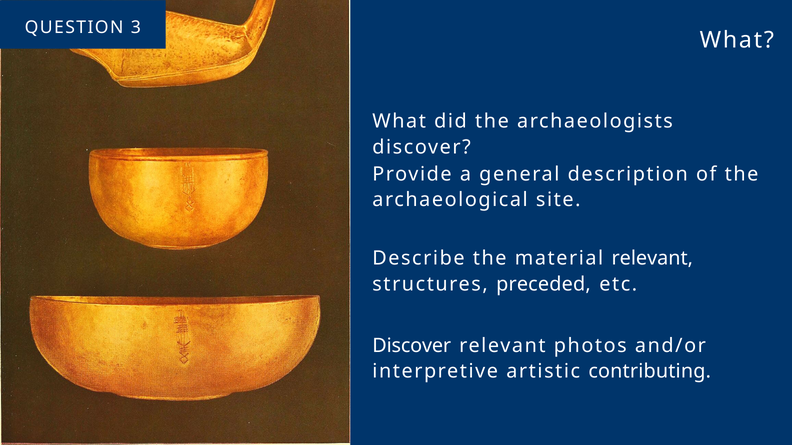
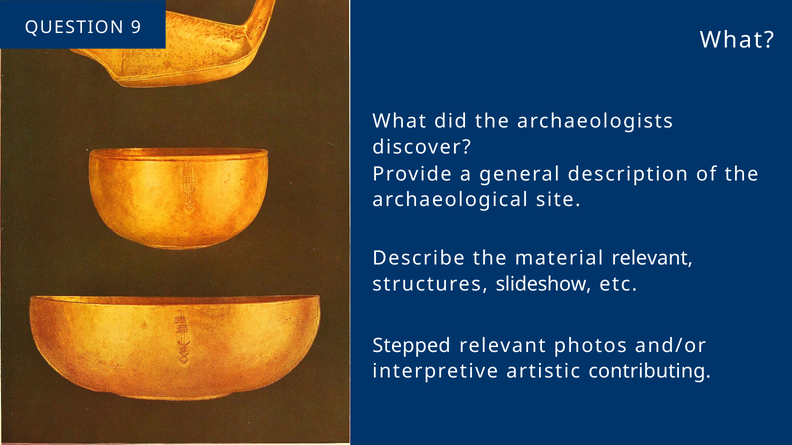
3: 3 -> 9
preceded: preceded -> slideshow
Discover at (412, 346): Discover -> Stepped
